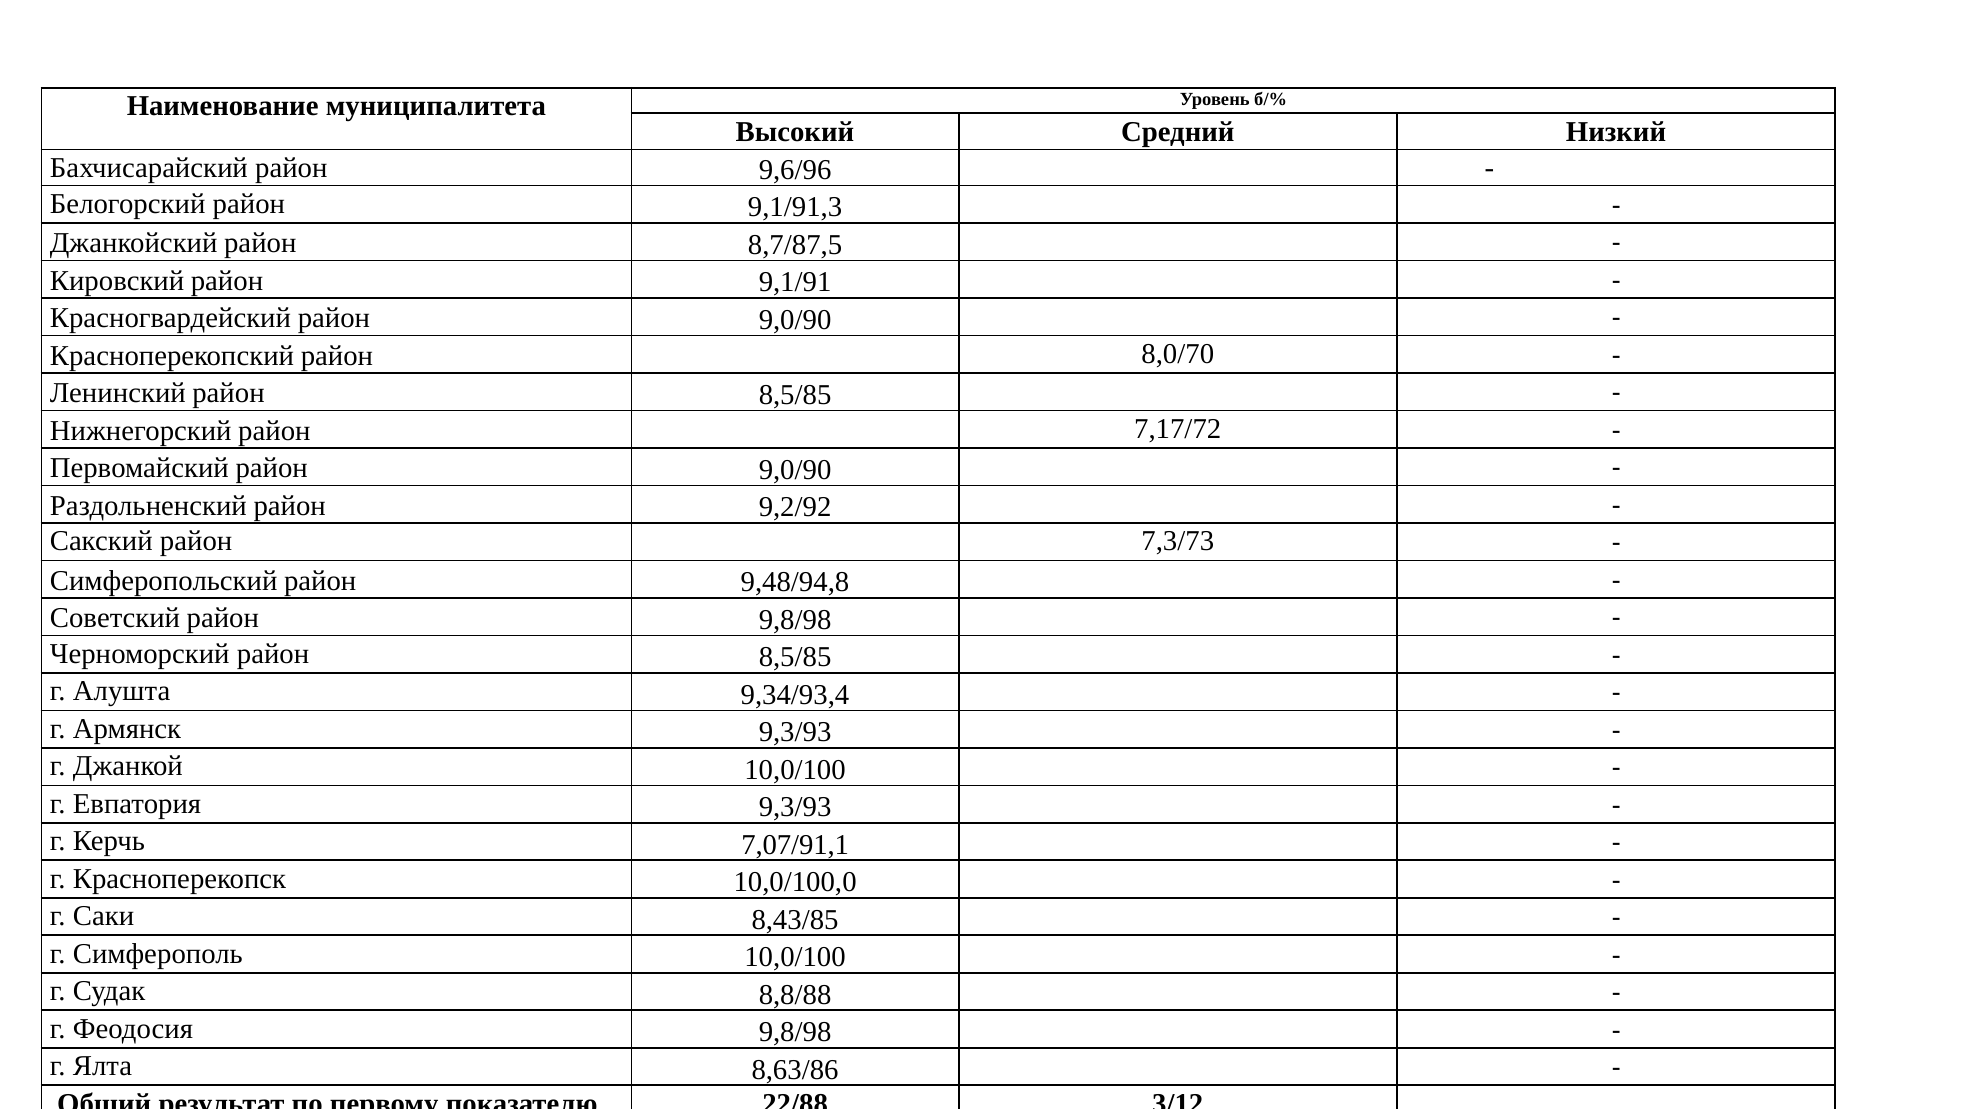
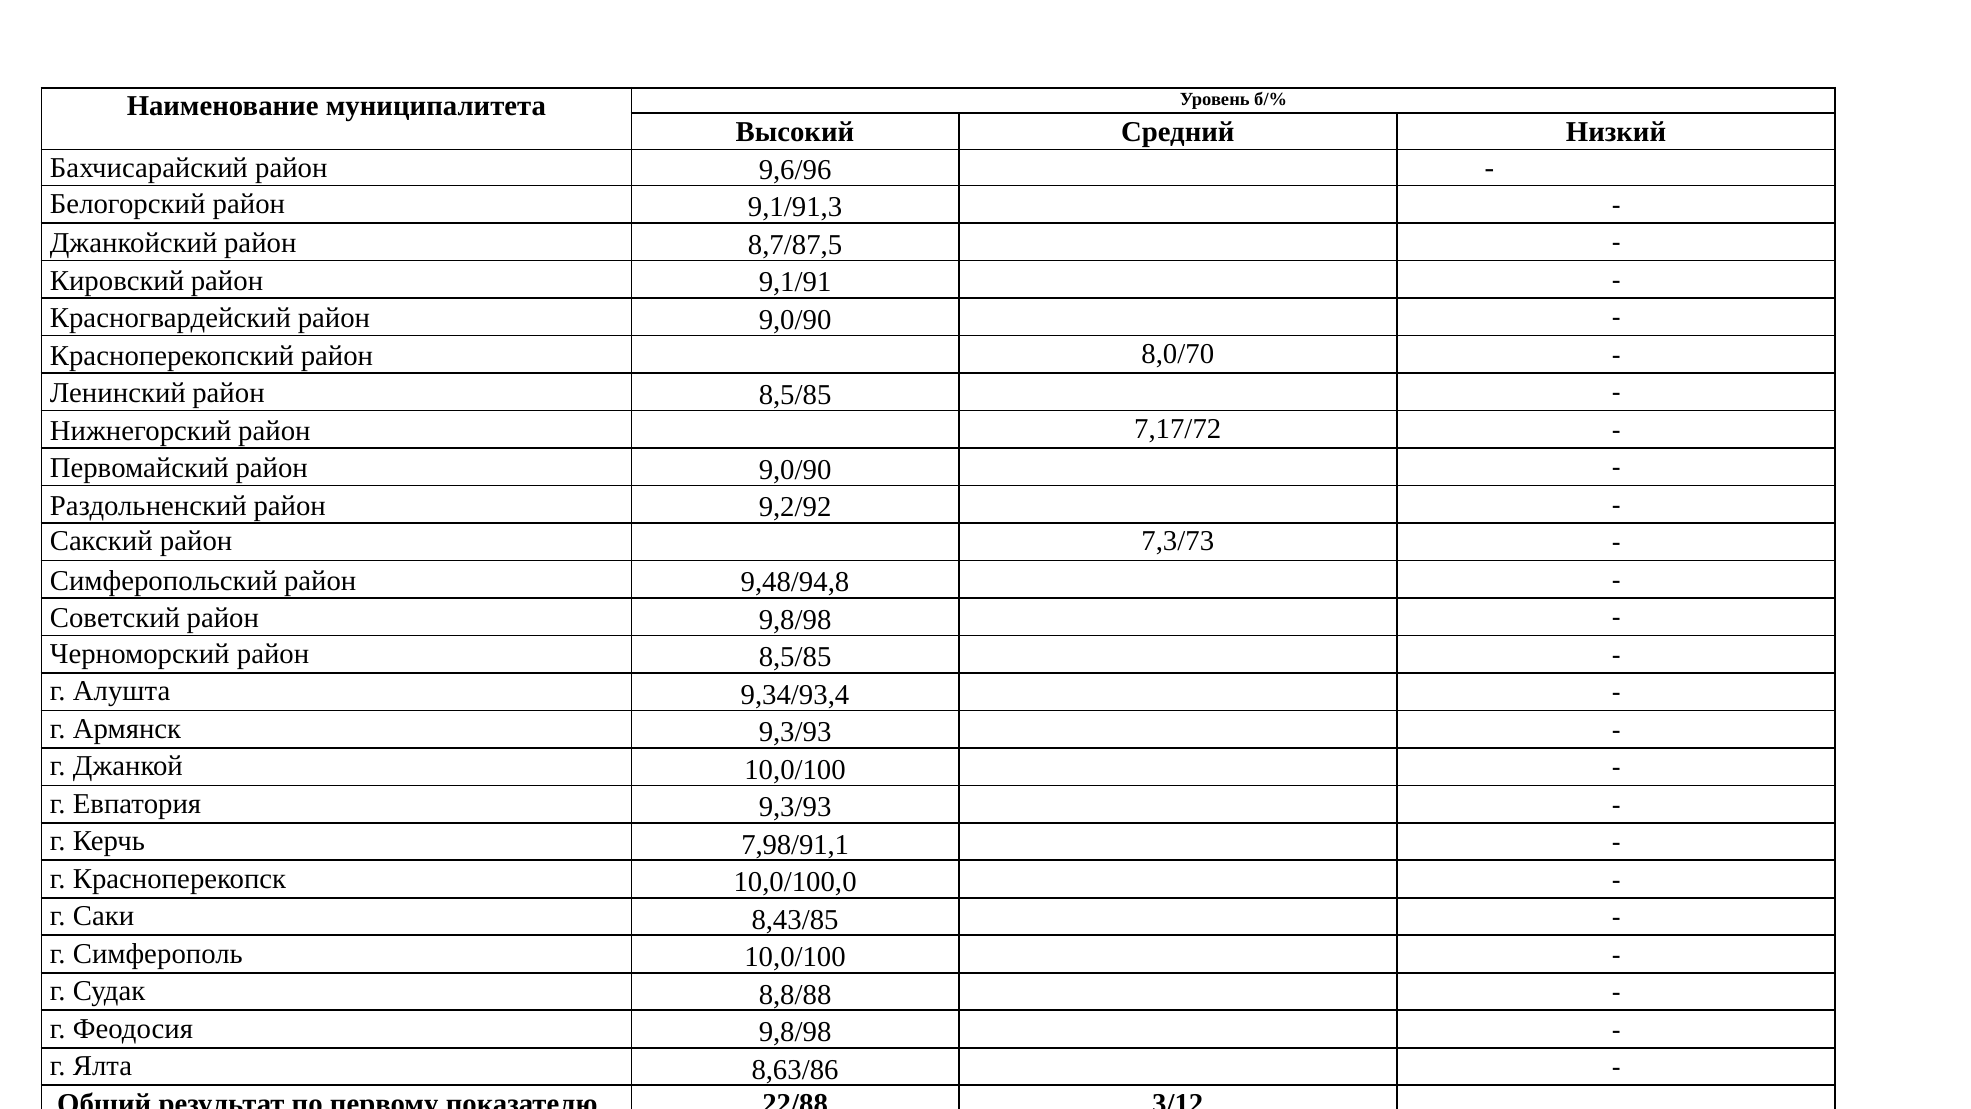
7,07/91,1: 7,07/91,1 -> 7,98/91,1
